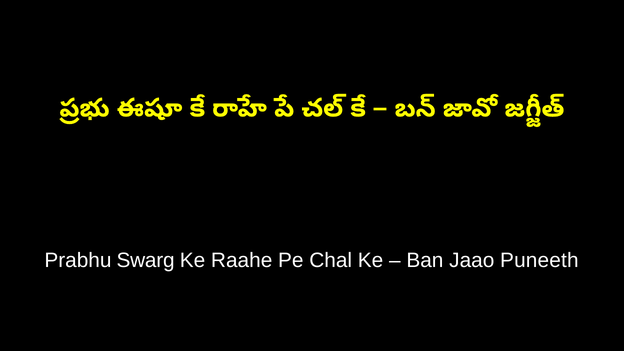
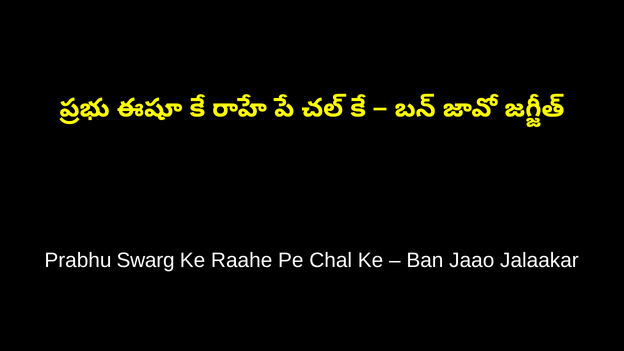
Puneeth: Puneeth -> Jalaakar
